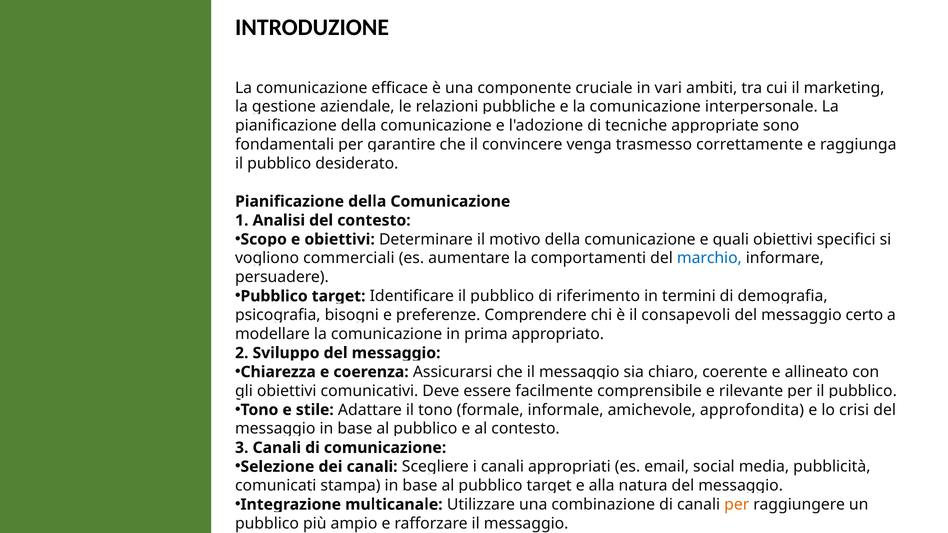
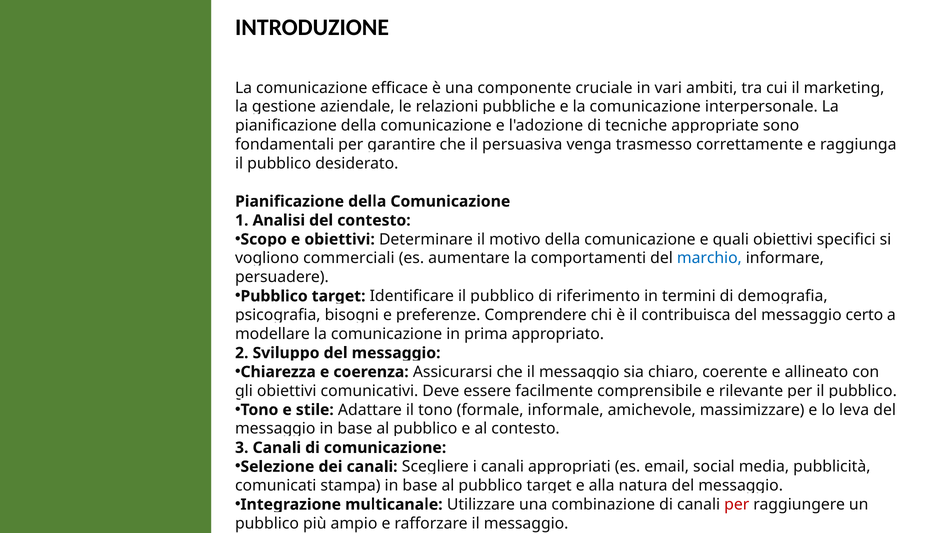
convincere: convincere -> persuasiva
consapevoli: consapevoli -> contribuisca
approfondita: approfondita -> massimizzare
crisi: crisi -> leva
per at (737, 505) colour: orange -> red
